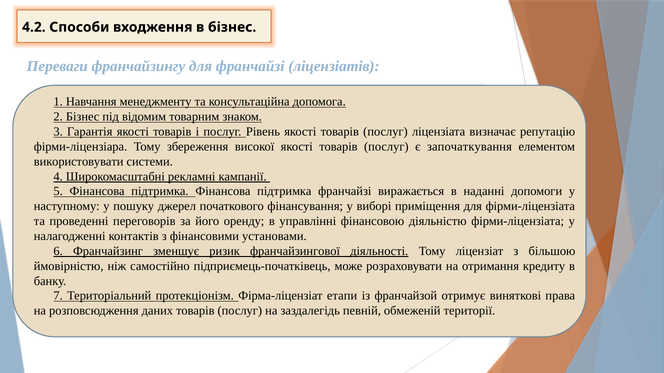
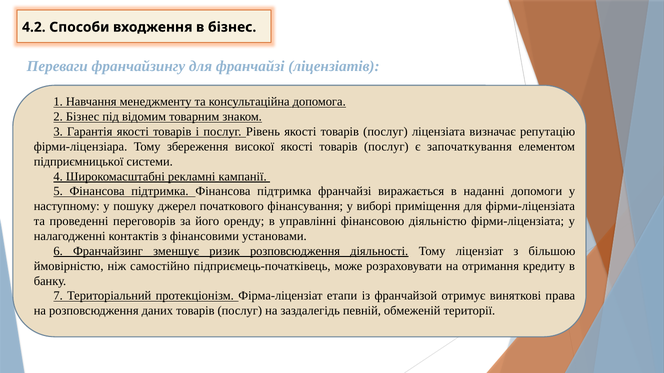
використовувати: використовувати -> підприємницької
ризик франчайзингової: франчайзингової -> розповсюдження
